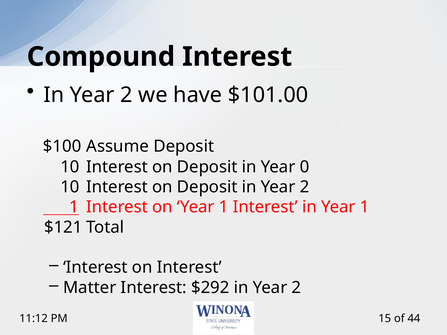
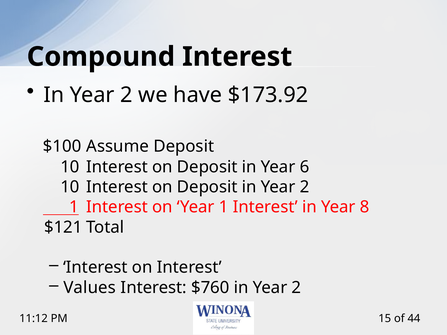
$101.00: $101.00 -> $173.92
0: 0 -> 6
in Year 1: 1 -> 8
Matter: Matter -> Values
$292: $292 -> $760
